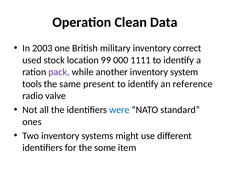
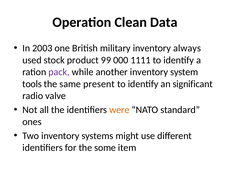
correct: correct -> always
location: location -> product
reference: reference -> significant
were colour: blue -> orange
